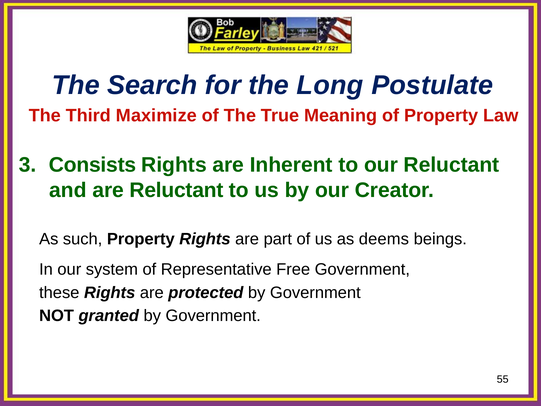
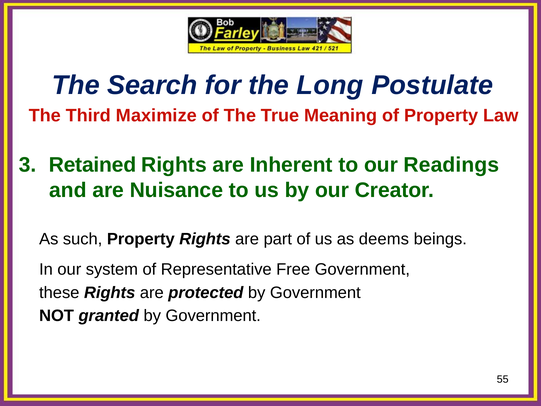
Consists: Consists -> Retained
our Reluctant: Reluctant -> Readings
are Reluctant: Reluctant -> Nuisance
